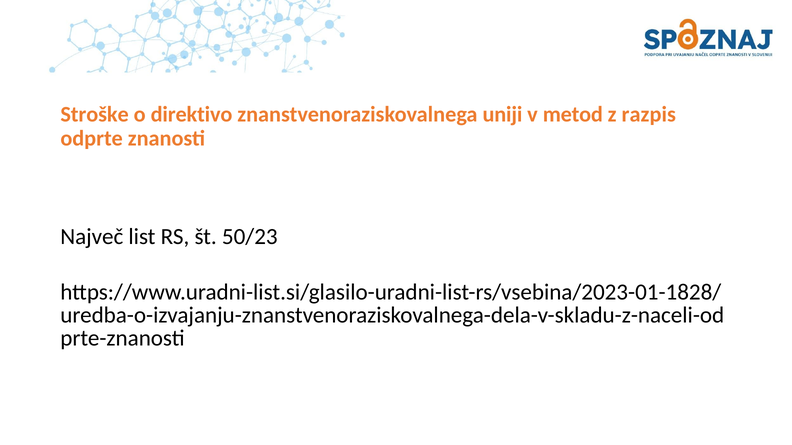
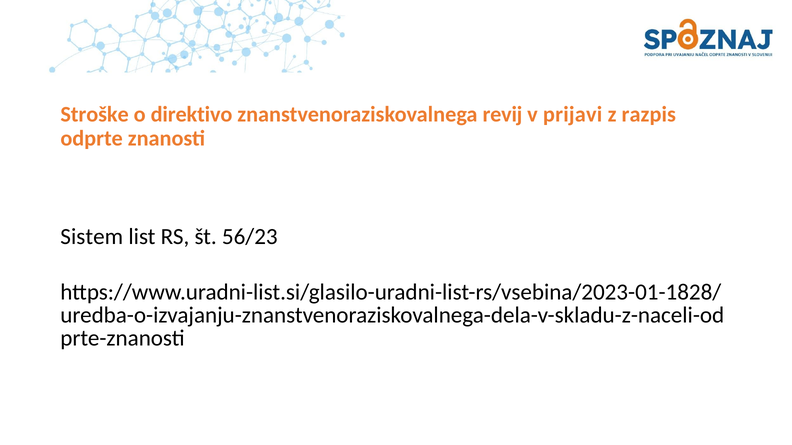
uniji: uniji -> revij
metod: metod -> prijavi
Največ: Največ -> Sistem
50/23: 50/23 -> 56/23
